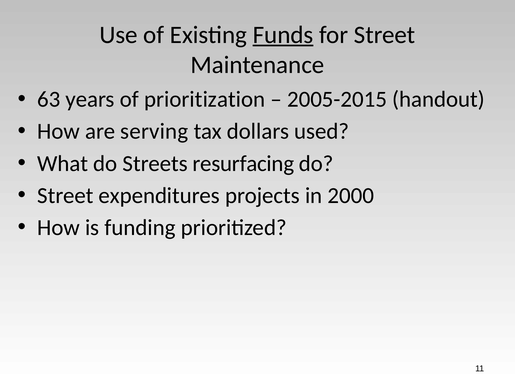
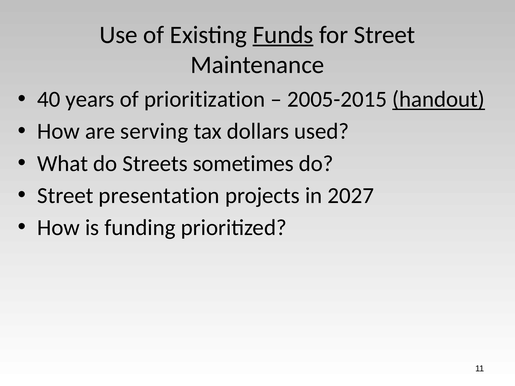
63: 63 -> 40
handout underline: none -> present
resurfacing: resurfacing -> sometimes
expenditures: expenditures -> presentation
2000: 2000 -> 2027
